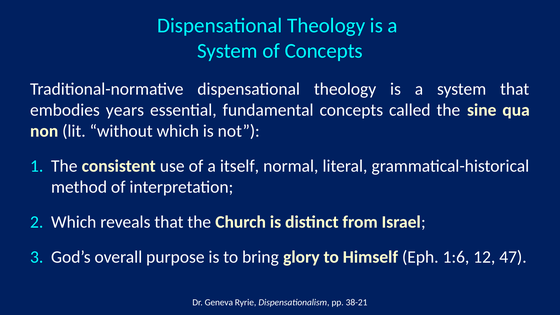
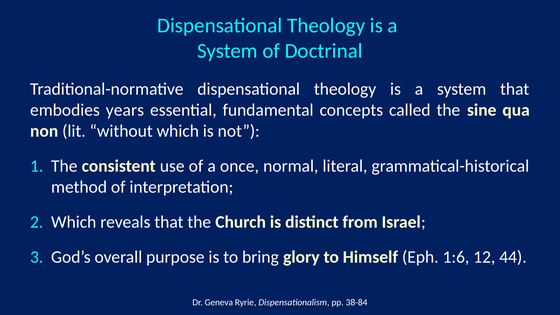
of Concepts: Concepts -> Doctrinal
itself: itself -> once
47: 47 -> 44
38-21: 38-21 -> 38-84
